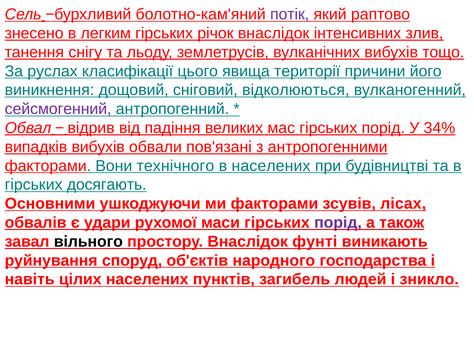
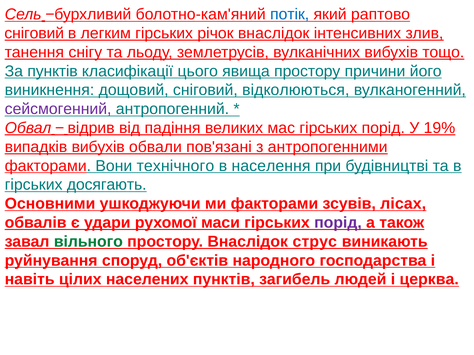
потік colour: purple -> blue
знесено at (34, 33): знесено -> сніговий
За руслах: руслах -> пунктів
явища території: території -> простору
34%: 34% -> 19%
в населених: населених -> населення
вільного colour: black -> green
фунті: фунті -> струс
зникло: зникло -> церква
